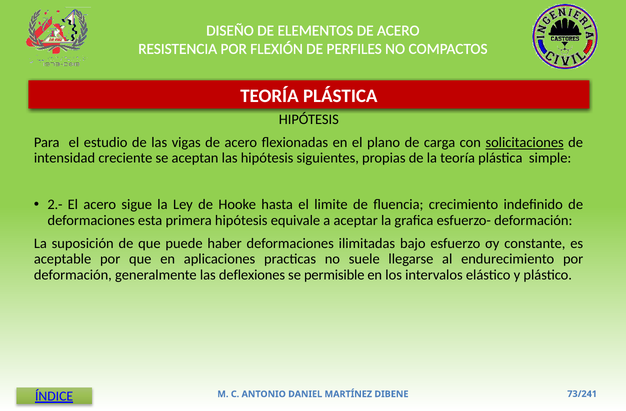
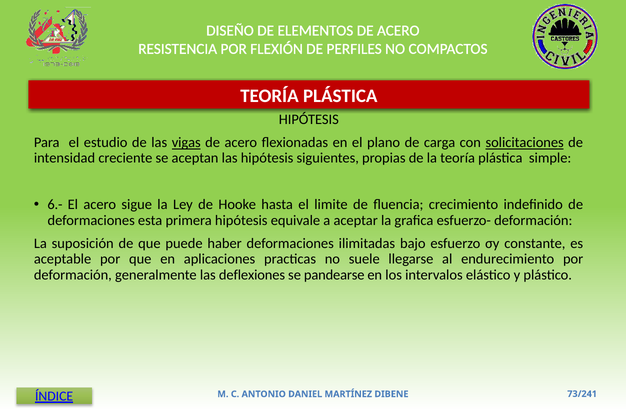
vigas underline: none -> present
2.-: 2.- -> 6.-
permisible: permisible -> pandearse
